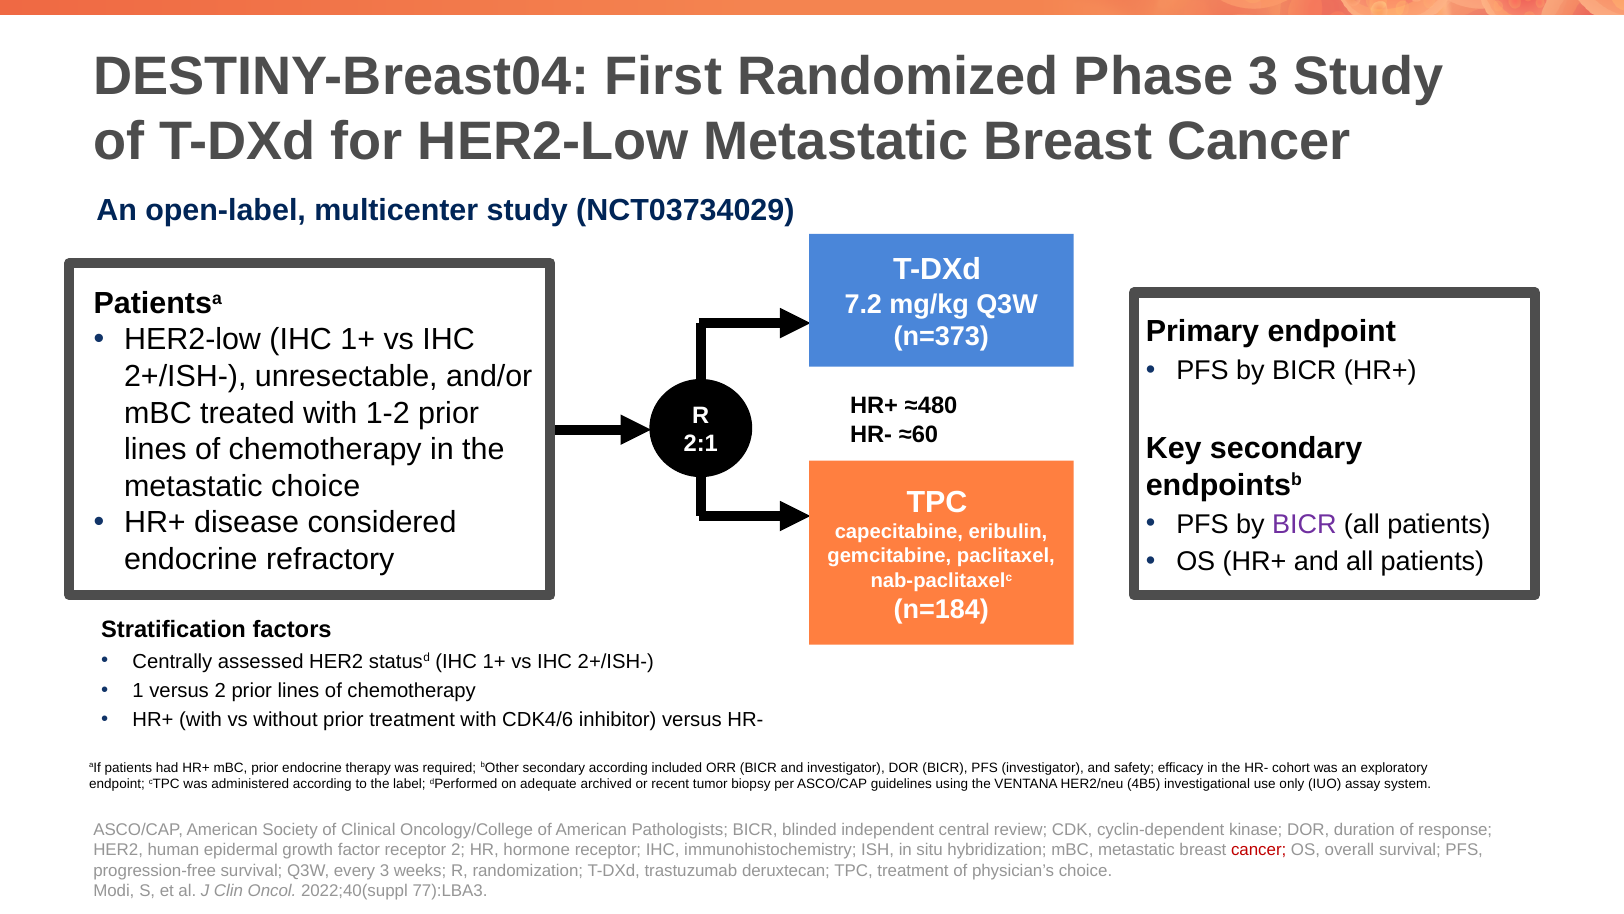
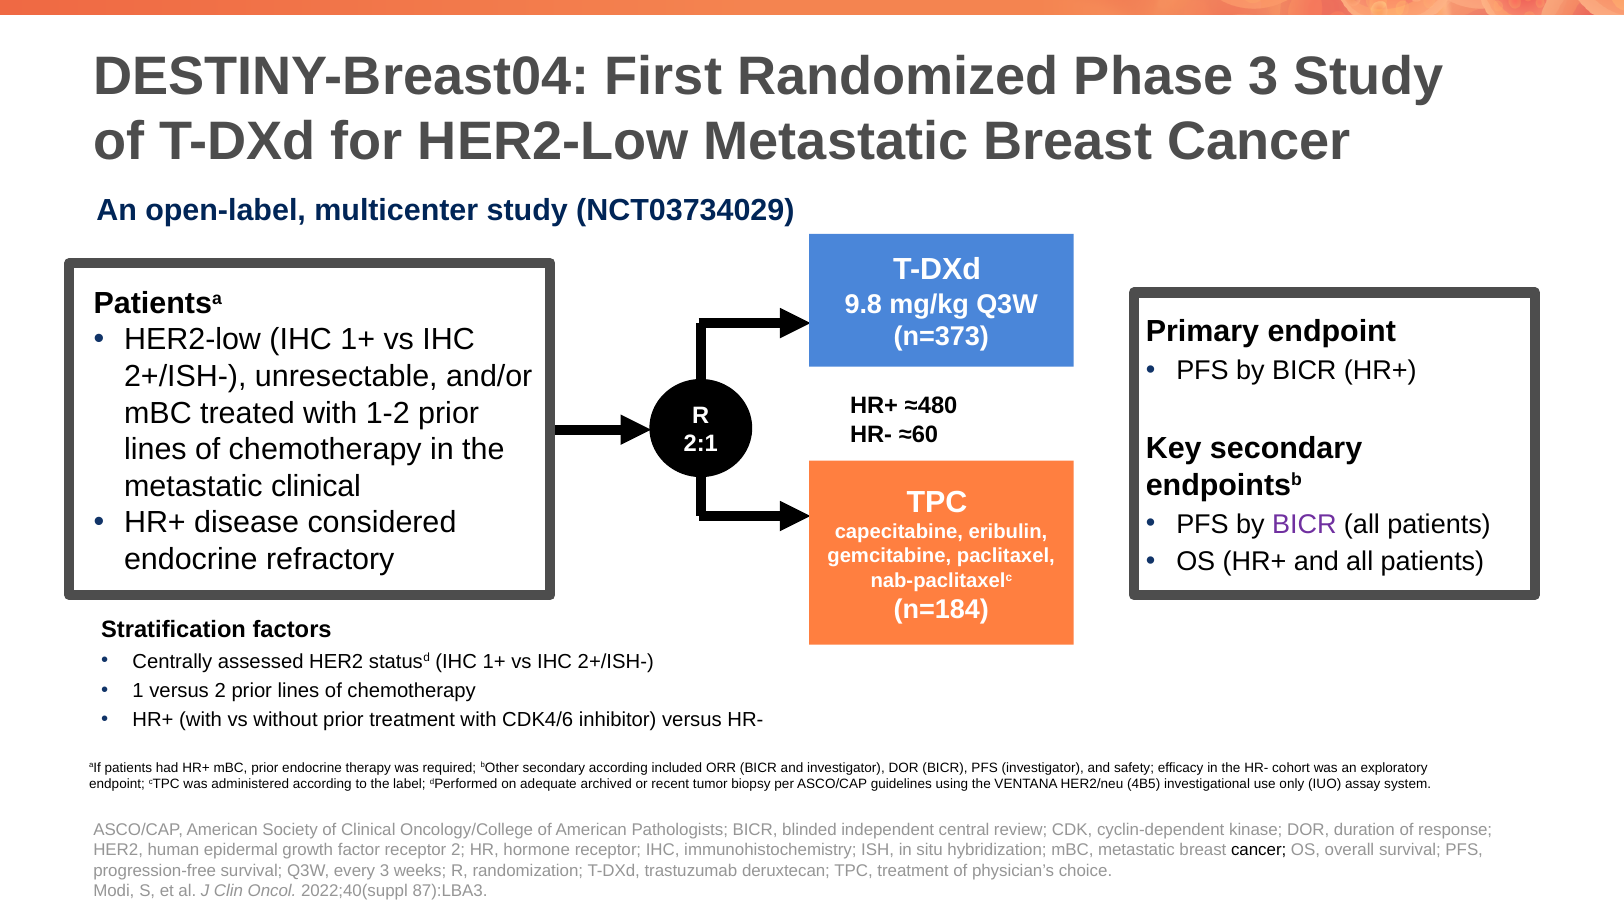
7.2: 7.2 -> 9.8
metastatic choice: choice -> clinical
cancer at (1259, 850) colour: red -> black
77):LBA3: 77):LBA3 -> 87):LBA3
